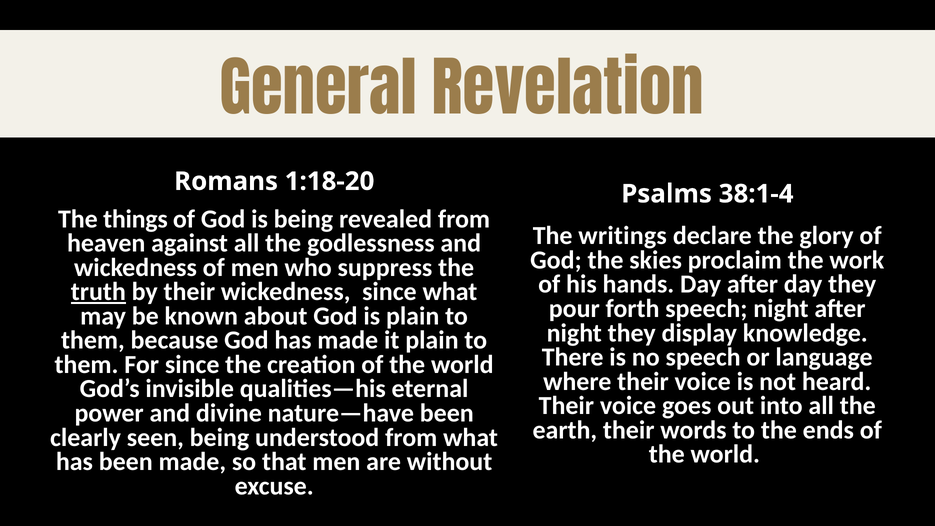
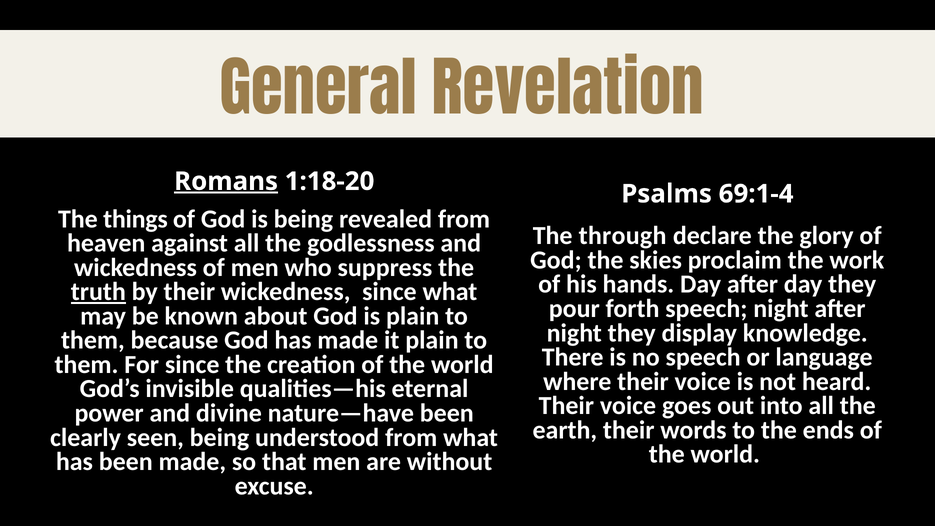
Romans underline: none -> present
38:1-4: 38:1-4 -> 69:1-4
writings: writings -> through
